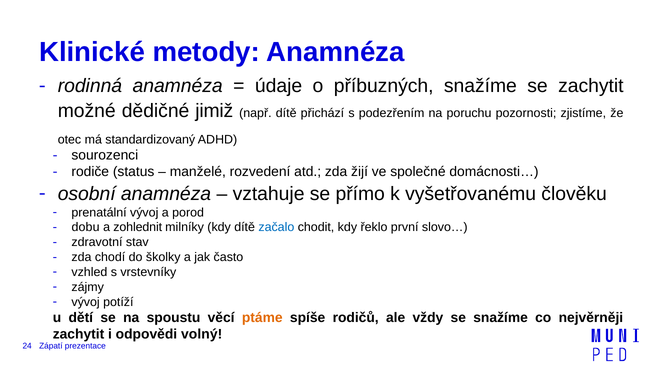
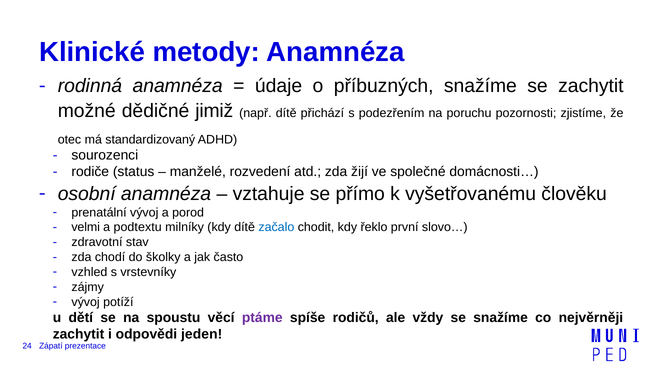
dobu: dobu -> velmi
zohlednit: zohlednit -> podtextu
ptáme colour: orange -> purple
volný: volný -> jeden
